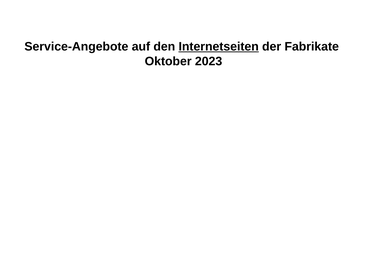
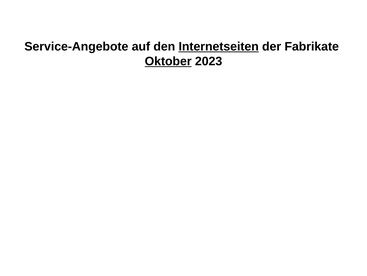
Oktober underline: none -> present
